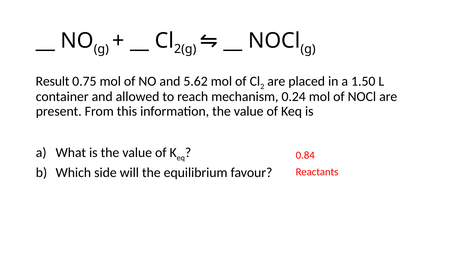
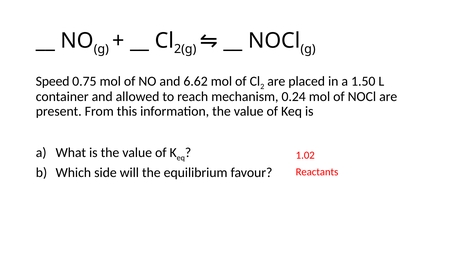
Result: Result -> Speed
5.62: 5.62 -> 6.62
0.84: 0.84 -> 1.02
